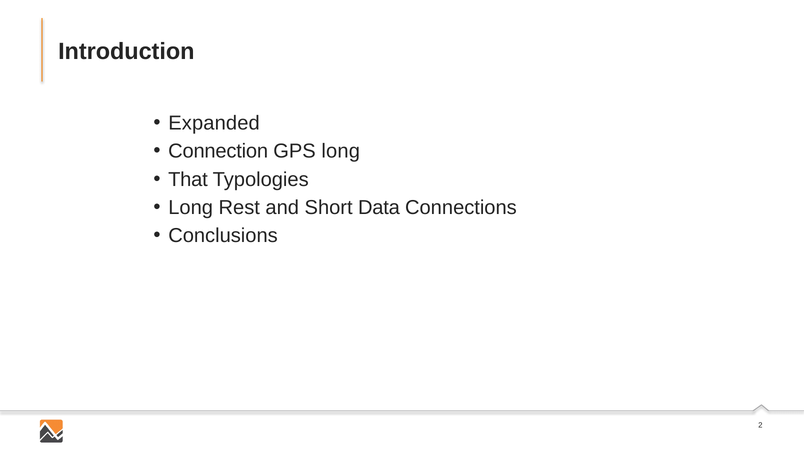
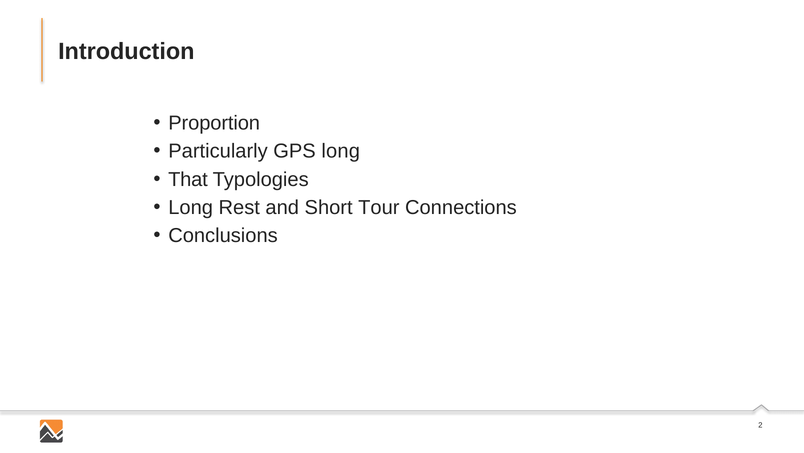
Expanded: Expanded -> Proportion
Connection: Connection -> Particularly
Data: Data -> Tour
